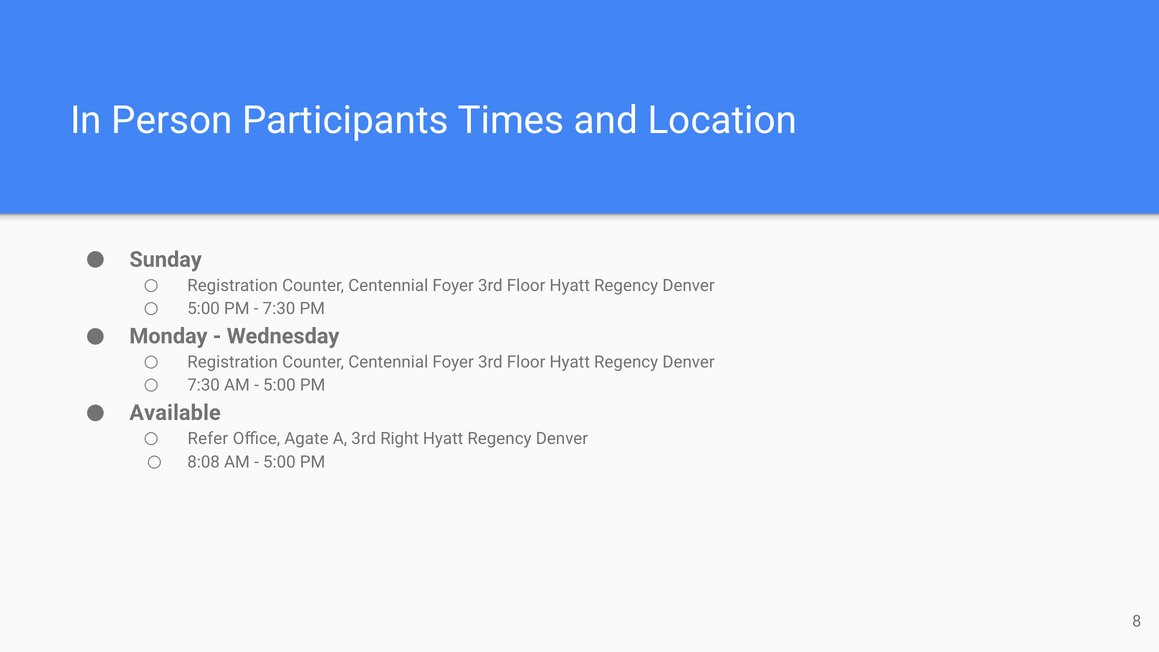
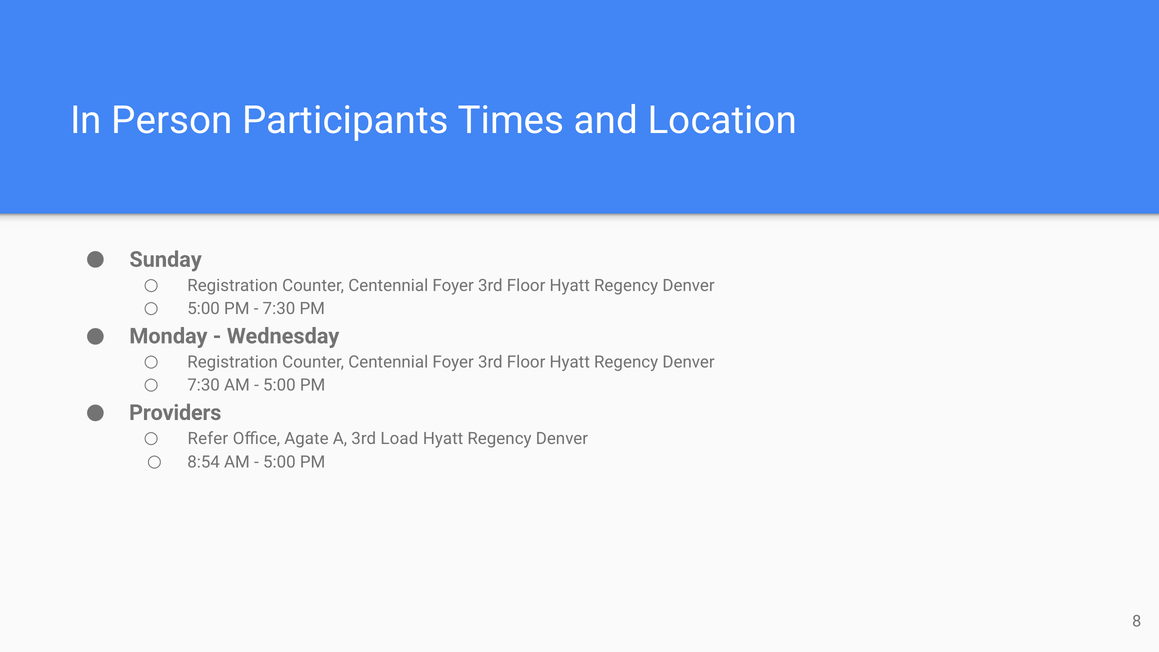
Available: Available -> Providers
Right: Right -> Load
8:08: 8:08 -> 8:54
